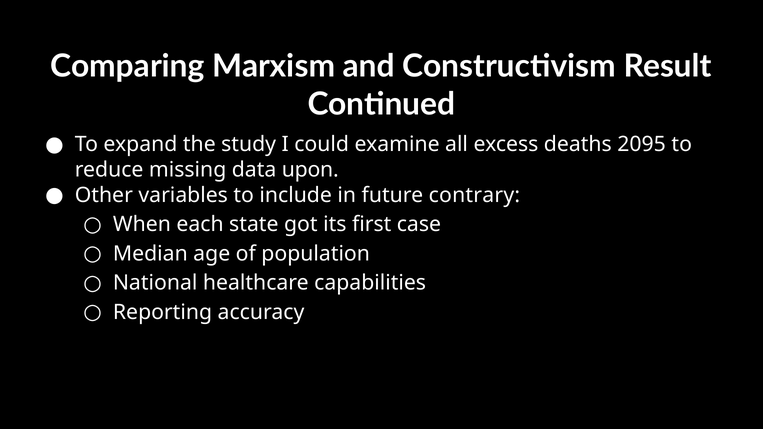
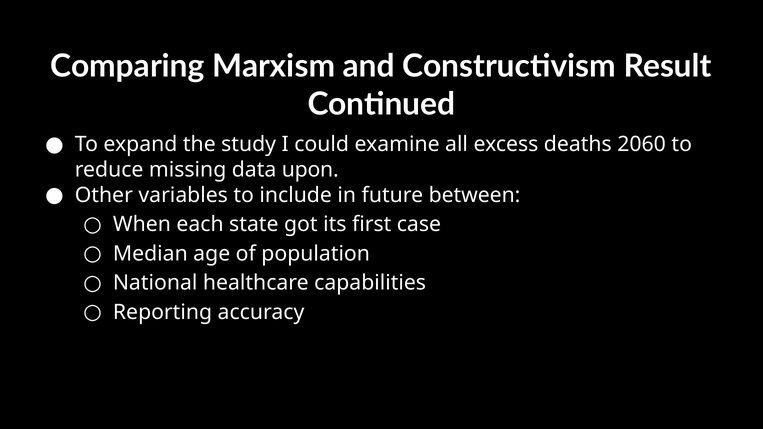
2095: 2095 -> 2060
contrary: contrary -> between
